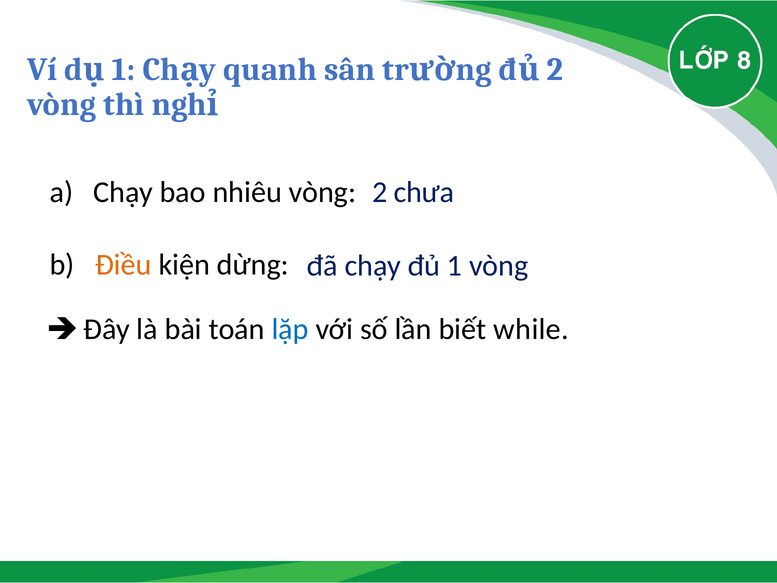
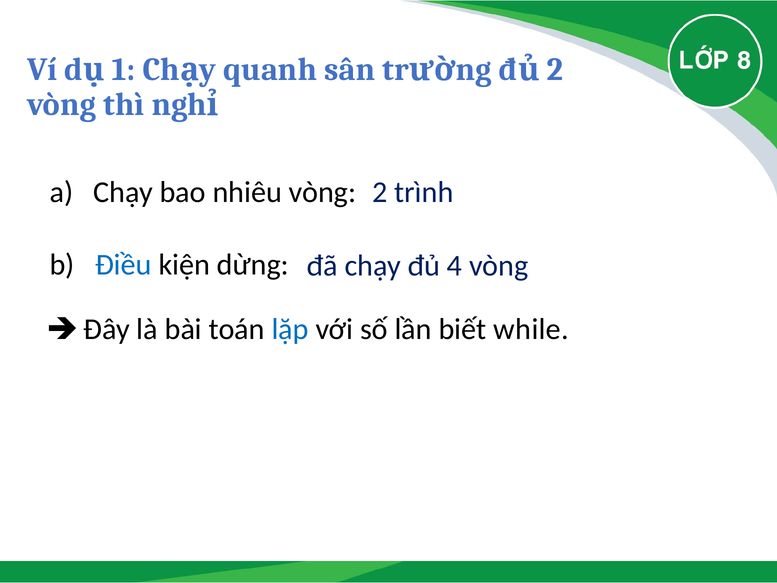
chưa: chưa -> trình
Điều colour: orange -> blue
đủ 1: 1 -> 4
